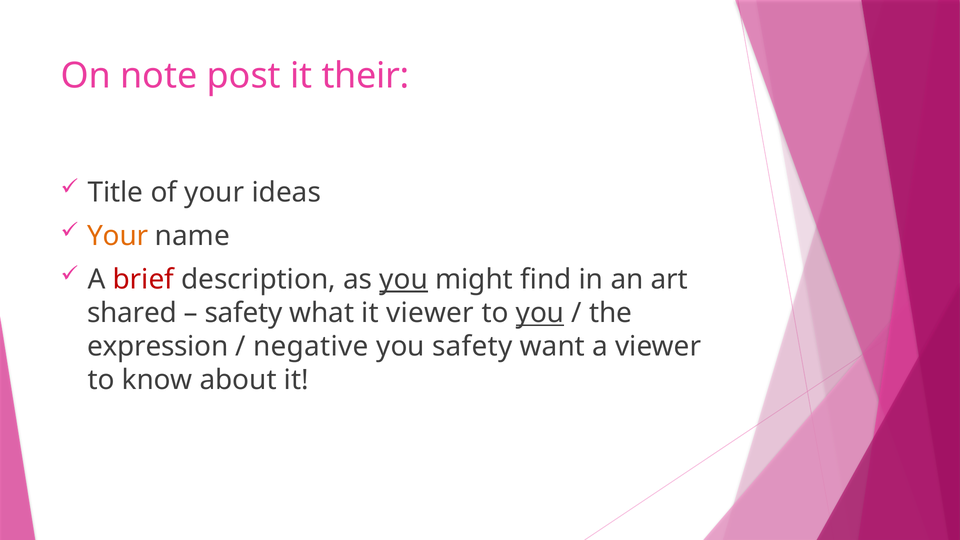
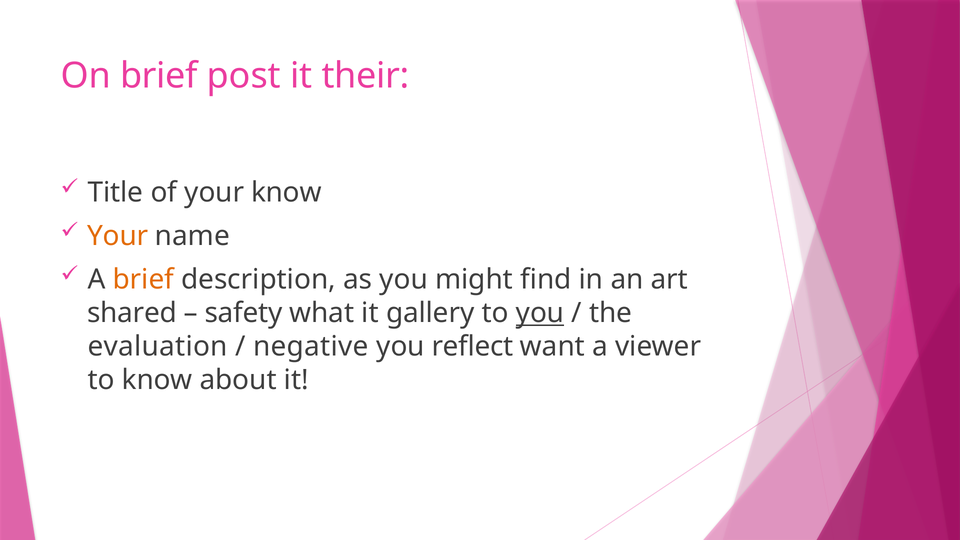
On note: note -> brief
your ideas: ideas -> know
brief at (143, 280) colour: red -> orange
you at (404, 280) underline: present -> none
it viewer: viewer -> gallery
expression: expression -> evaluation
you safety: safety -> reflect
